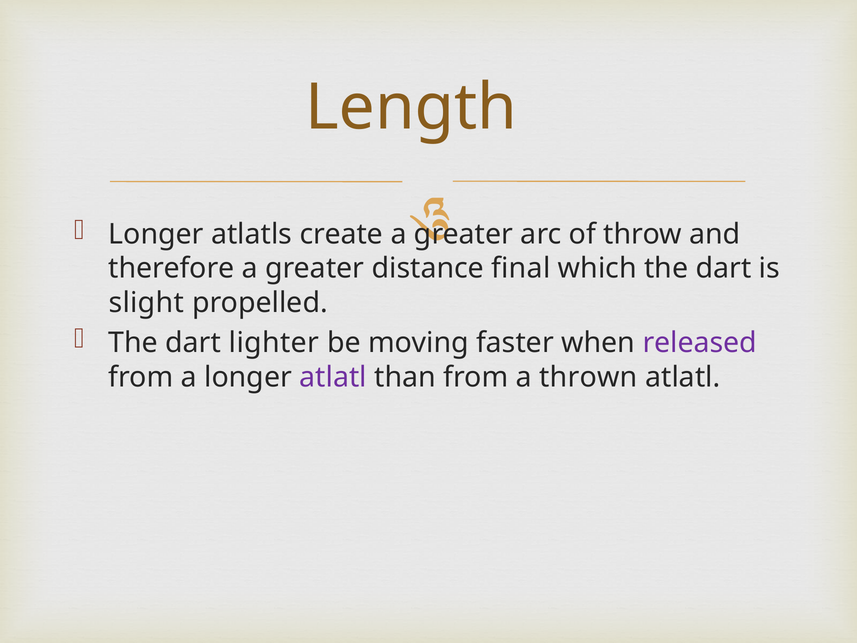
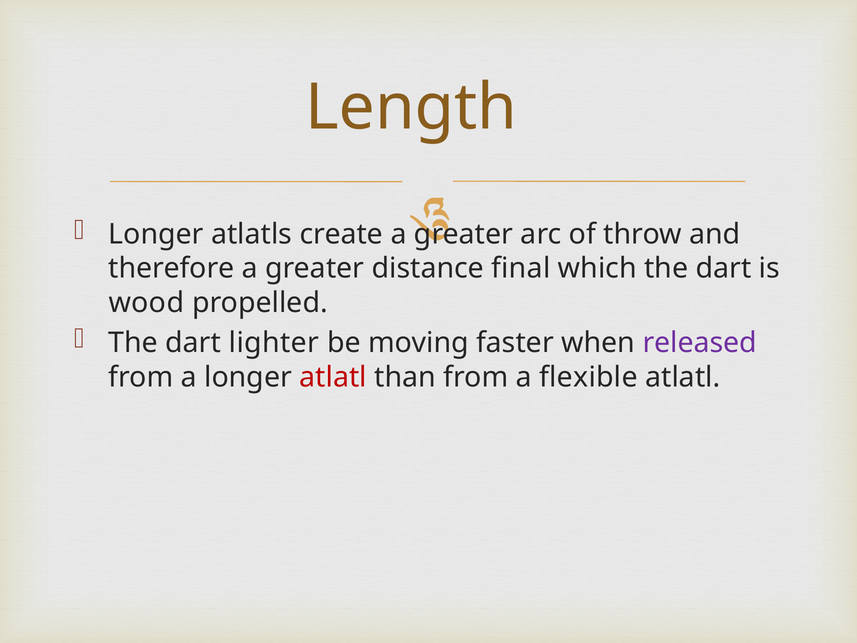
slight: slight -> wood
atlatl at (333, 377) colour: purple -> red
thrown: thrown -> flexible
